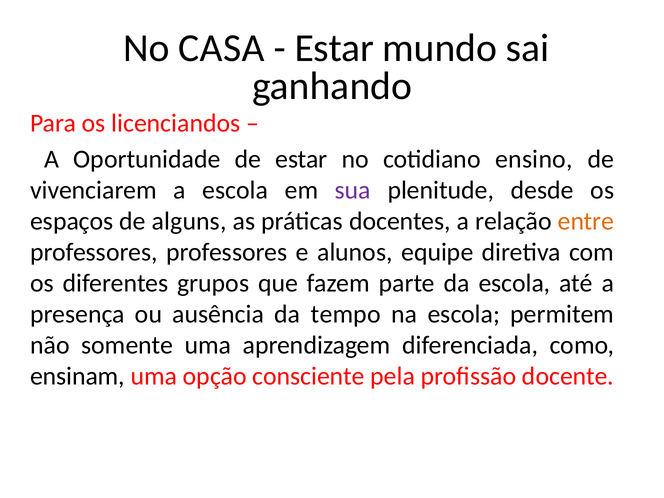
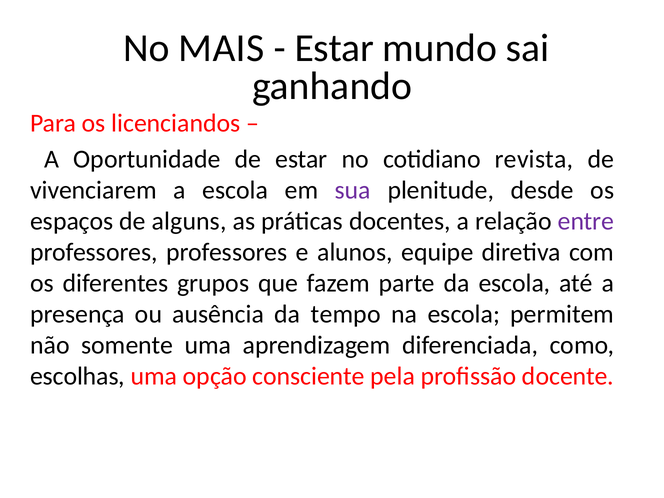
CASA: CASA -> MAIS
ensino: ensino -> revista
entre colour: orange -> purple
ensinam: ensinam -> escolhas
